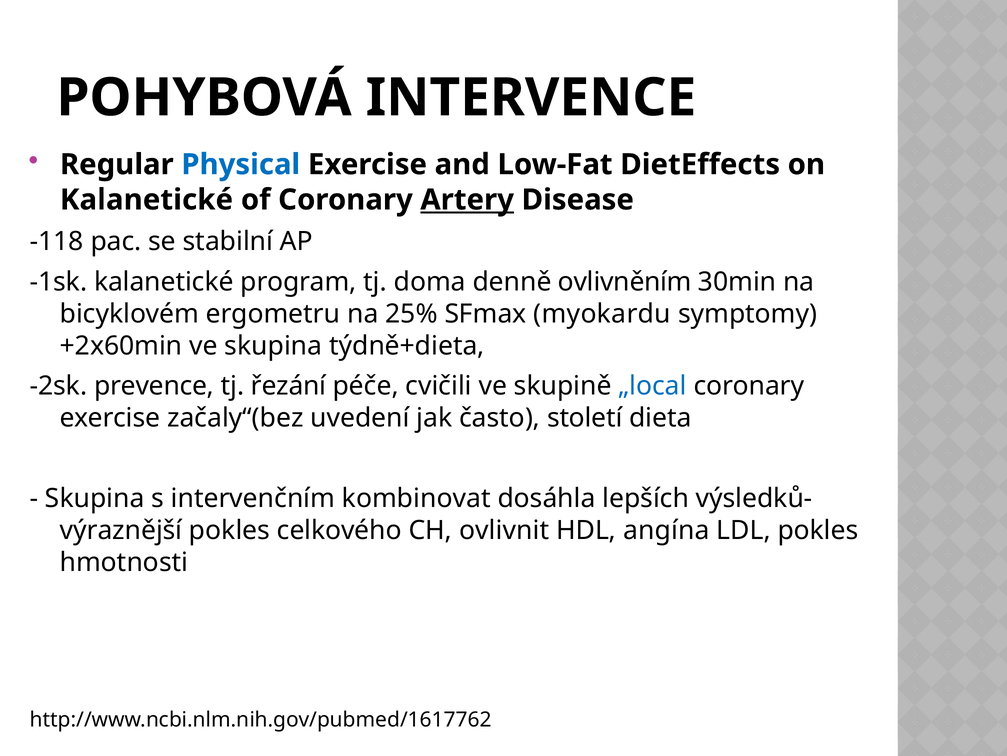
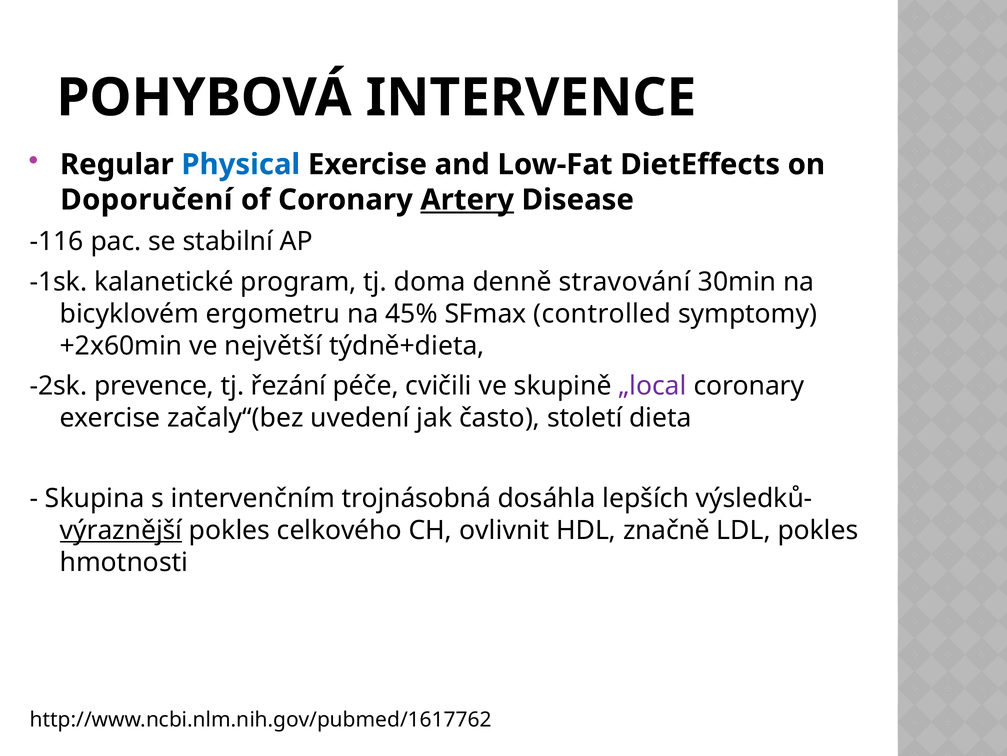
Kalanetické at (146, 200): Kalanetické -> Doporučení
-118: -118 -> -116
ovlivněním: ovlivněním -> stravování
25%: 25% -> 45%
myokardu: myokardu -> controlled
ve skupina: skupina -> největší
„local colour: blue -> purple
kombinovat: kombinovat -> trojnásobná
výraznější underline: none -> present
angína: angína -> značně
